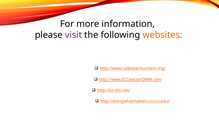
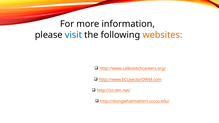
visit colour: purple -> blue
